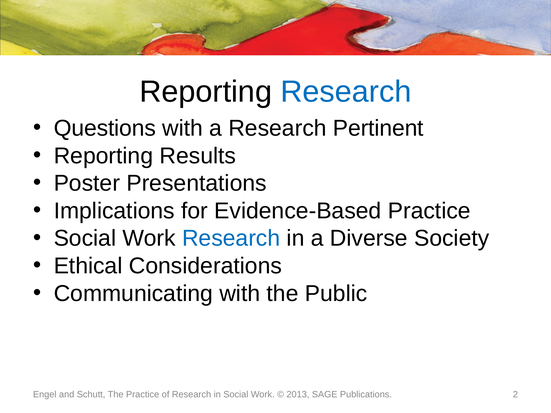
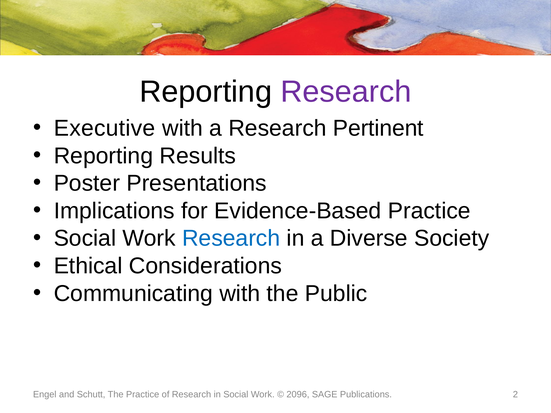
Research at (346, 92) colour: blue -> purple
Questions: Questions -> Executive
2013: 2013 -> 2096
